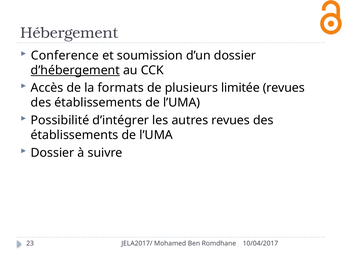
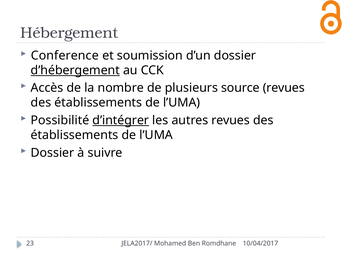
formats: formats -> nombre
limitée: limitée -> source
d’intégrer underline: none -> present
